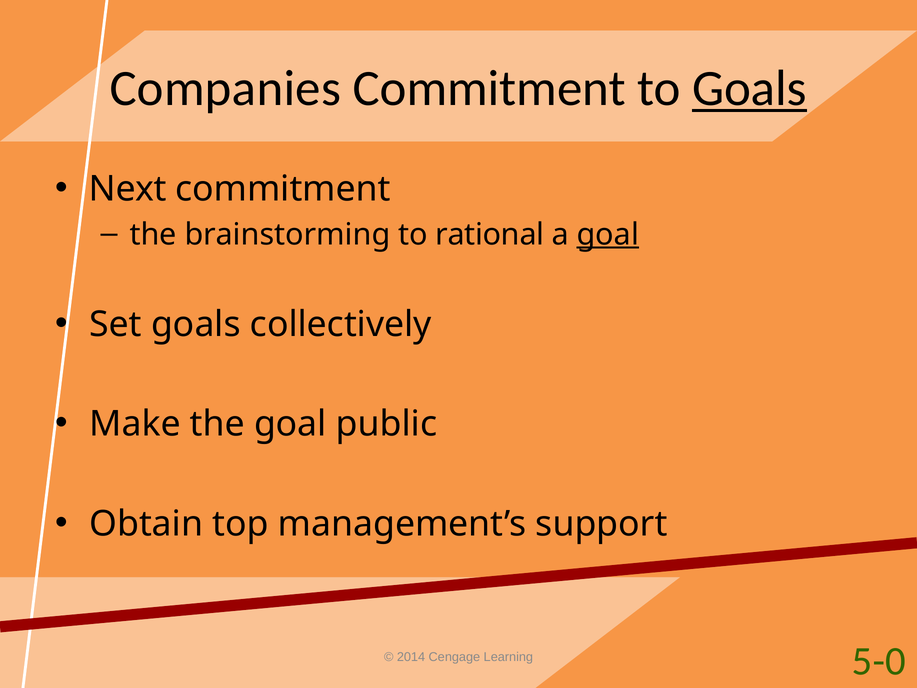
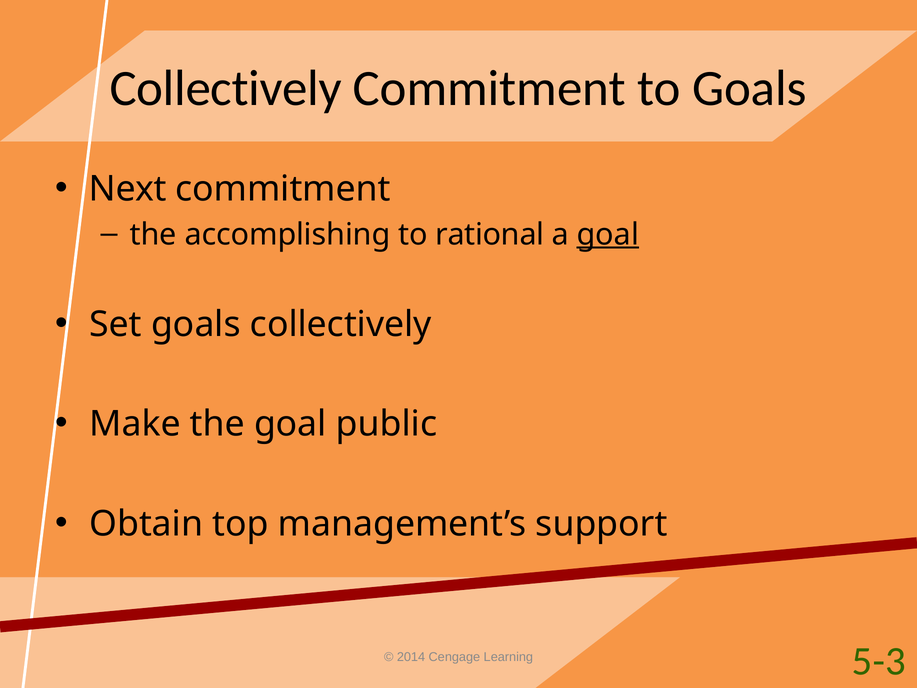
Companies at (225, 88): Companies -> Collectively
Goals at (749, 88) underline: present -> none
brainstorming: brainstorming -> accomplishing
5-0: 5-0 -> 5-3
